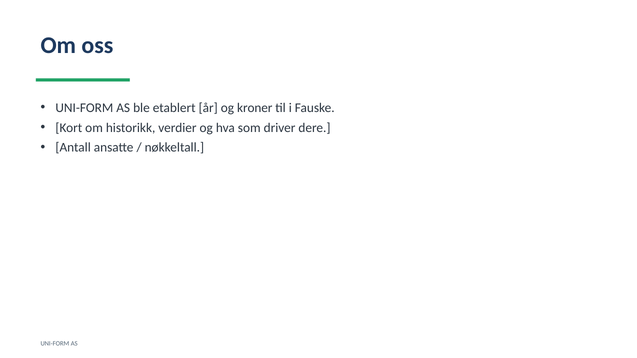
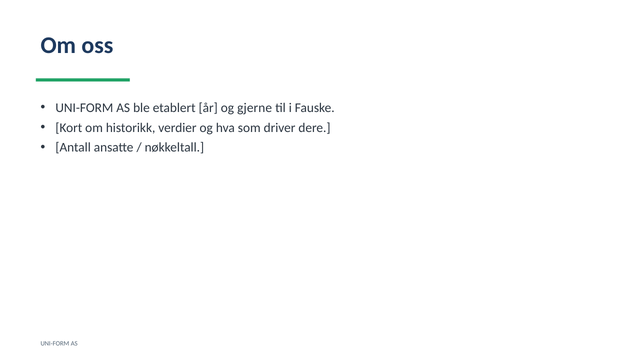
kroner: kroner -> gjerne
